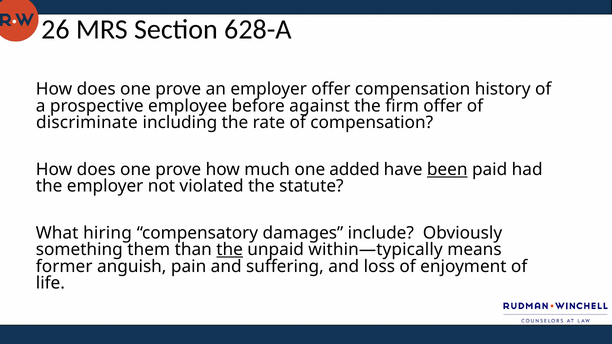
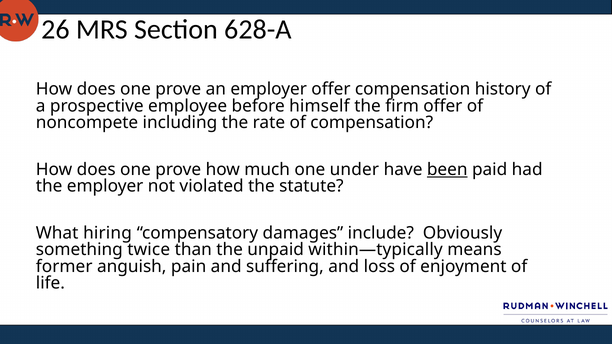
against: against -> himself
discriminate: discriminate -> noncompete
added: added -> under
them: them -> twice
the at (230, 250) underline: present -> none
